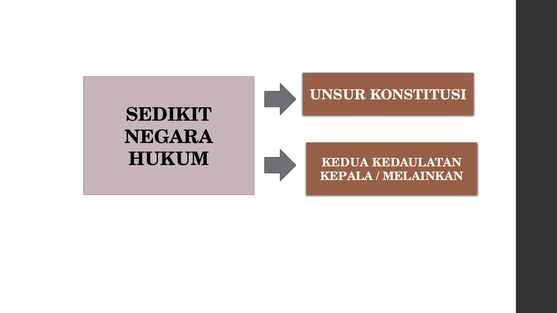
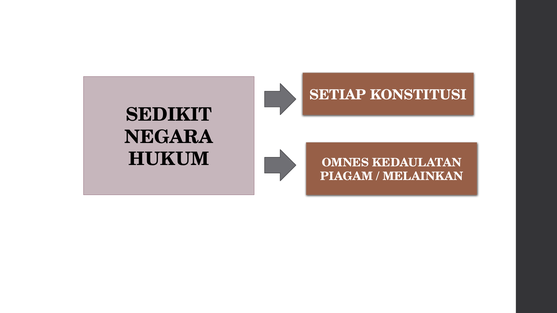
UNSUR: UNSUR -> SETIAP
KEDUA: KEDUA -> OMNES
KEPALA: KEPALA -> PIAGAM
